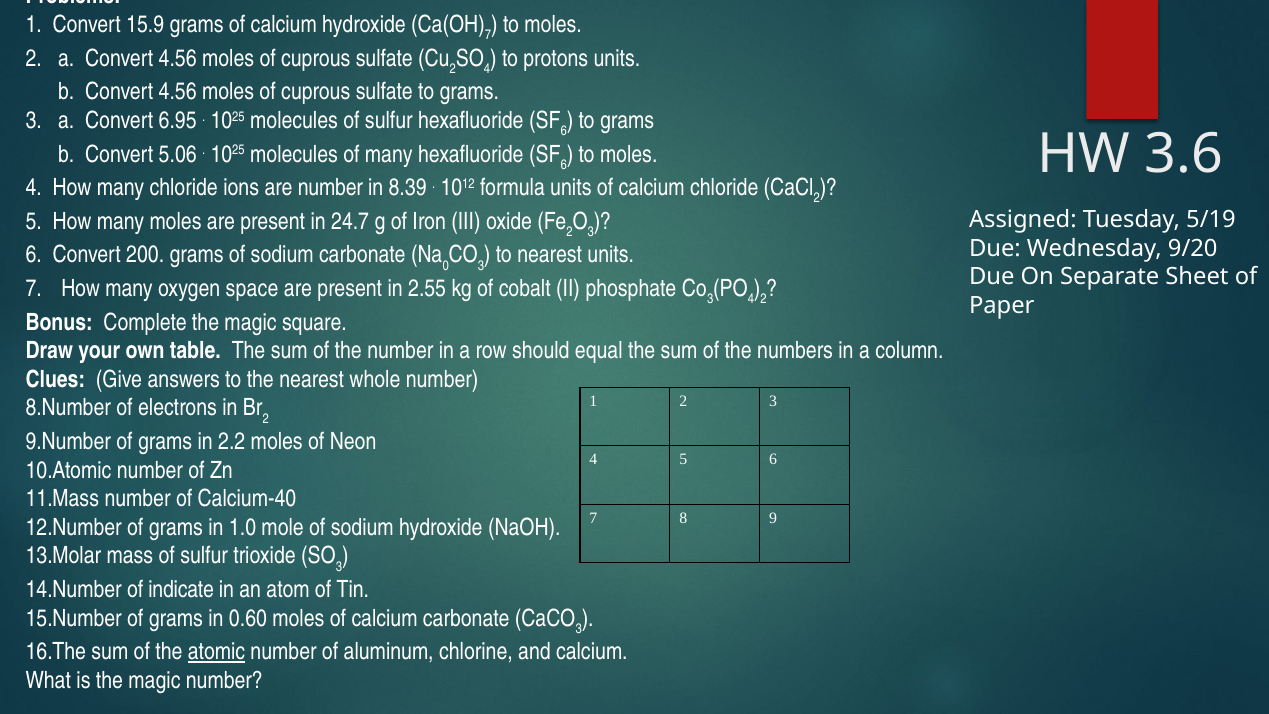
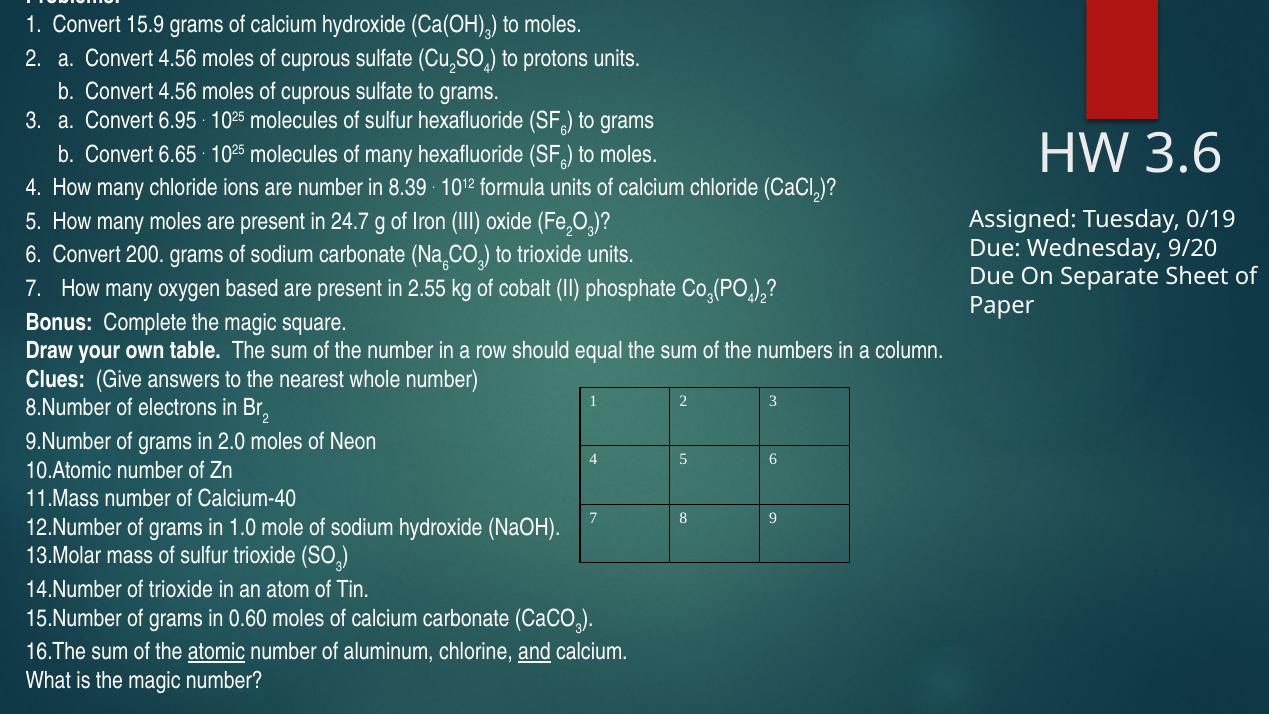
7 at (488, 35): 7 -> 3
5.06: 5.06 -> 6.65
5/19: 5/19 -> 0/19
0 at (446, 266): 0 -> 6
to nearest: nearest -> trioxide
space: space -> based
2.2: 2.2 -> 2.0
of indicate: indicate -> trioxide
and underline: none -> present
